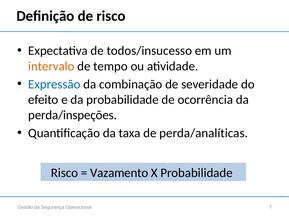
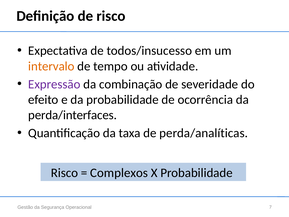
Expressão colour: blue -> purple
perda/inspeções: perda/inspeções -> perda/interfaces
Vazamento: Vazamento -> Complexos
